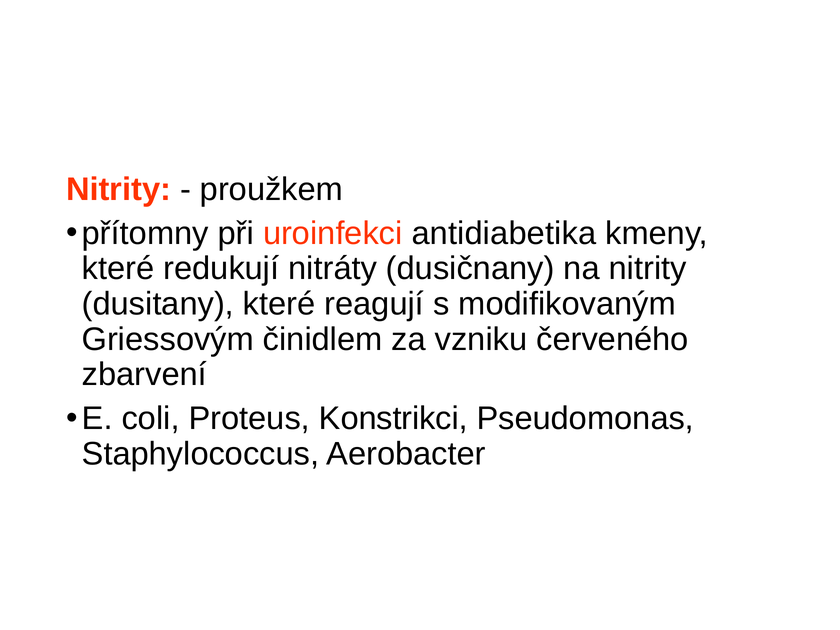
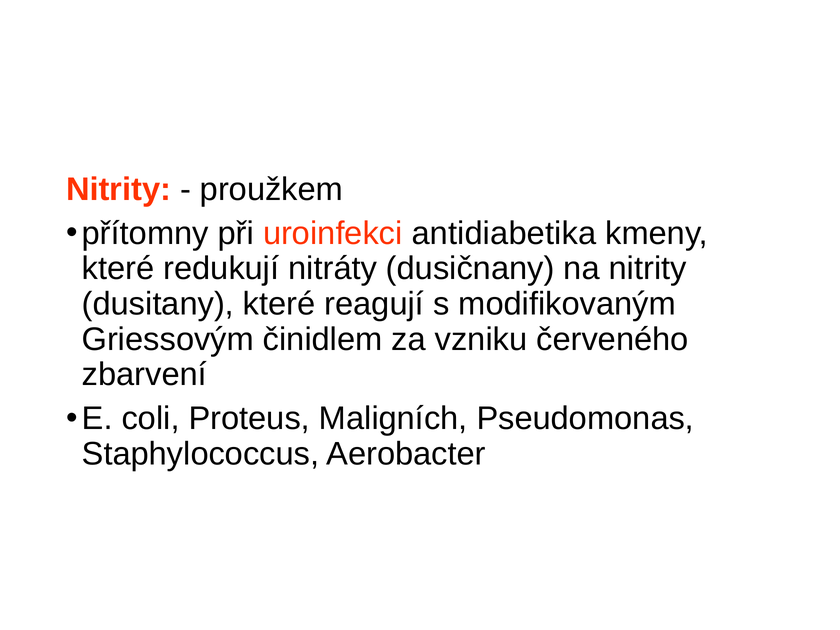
Konstrikci: Konstrikci -> Maligních
